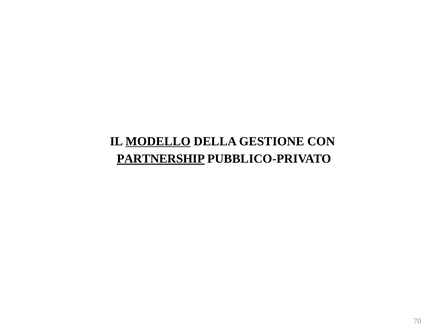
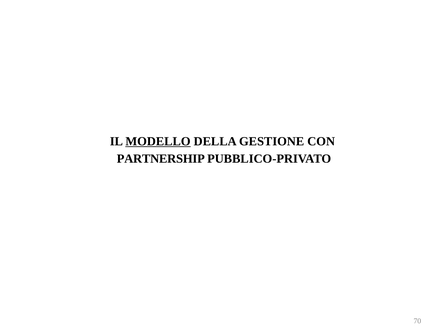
PARTNERSHIP underline: present -> none
